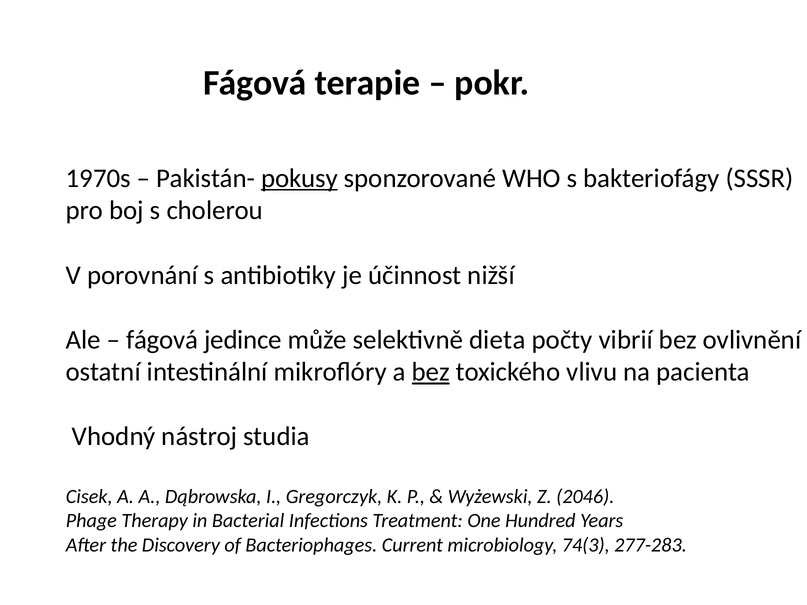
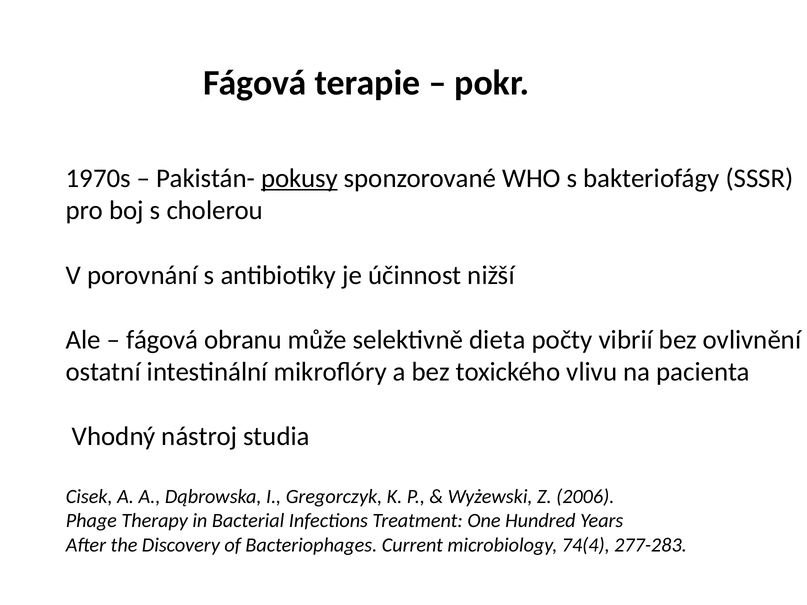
jedince: jedince -> obranu
bez at (431, 372) underline: present -> none
2046: 2046 -> 2006
74(3: 74(3 -> 74(4
